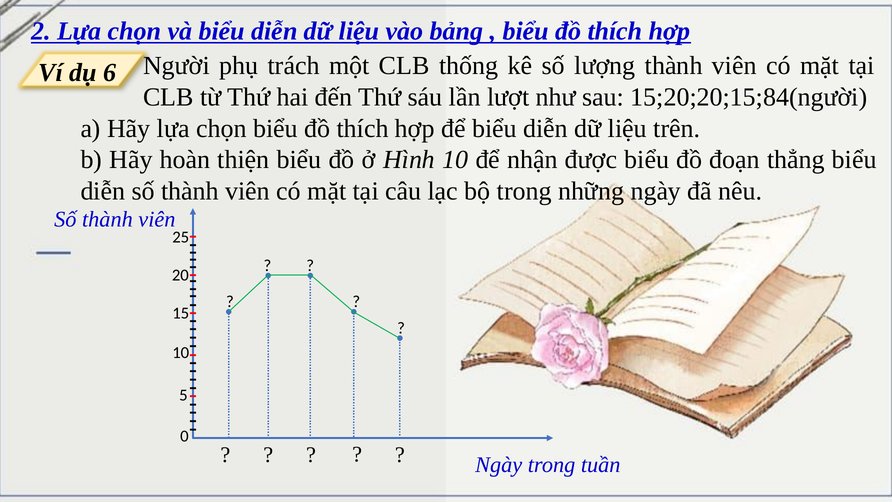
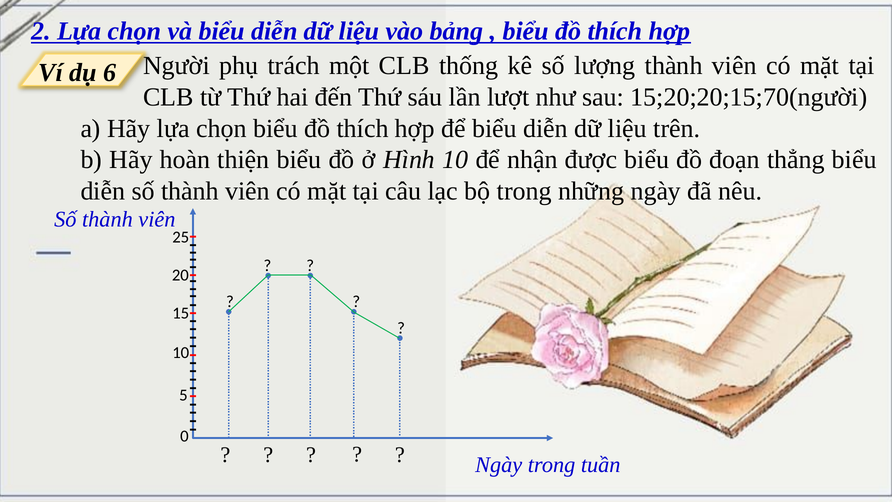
15;20;20;15;84(người: 15;20;20;15;84(người -> 15;20;20;15;70(người
